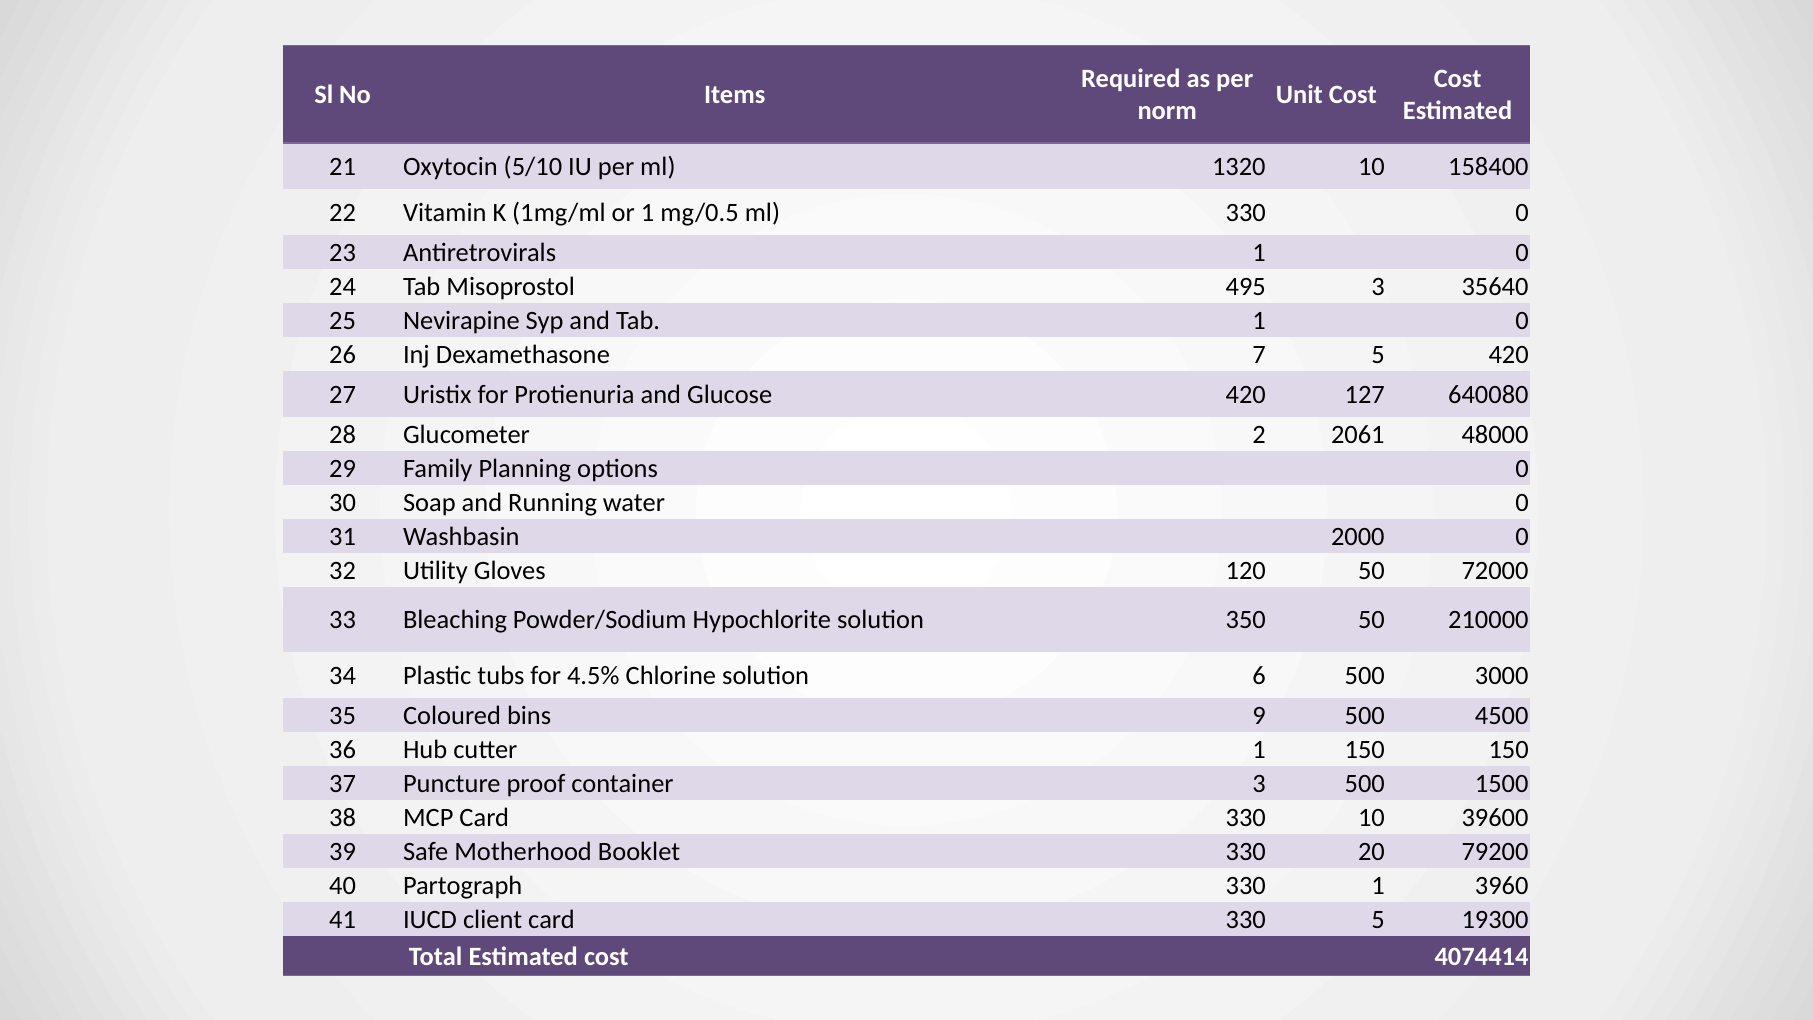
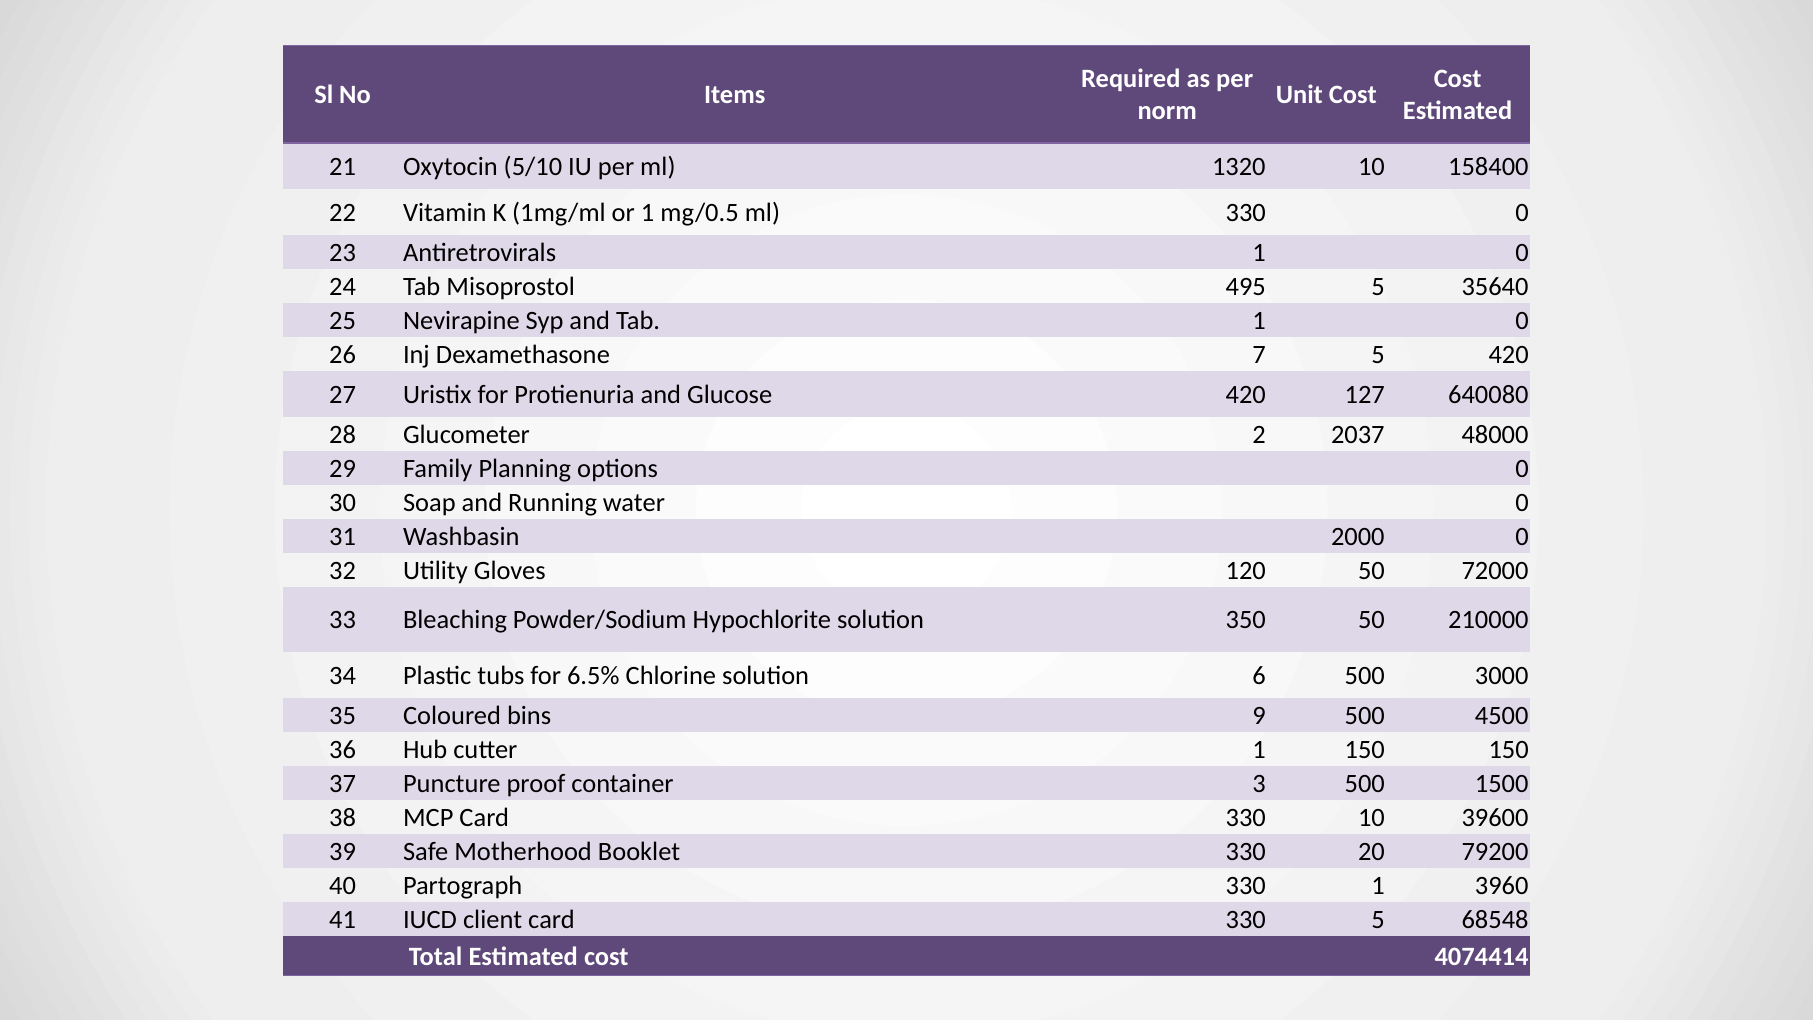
495 3: 3 -> 5
2061: 2061 -> 2037
4.5%: 4.5% -> 6.5%
19300: 19300 -> 68548
